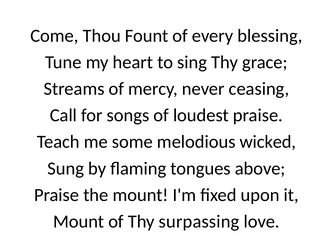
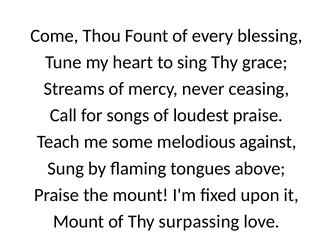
wicked: wicked -> against
